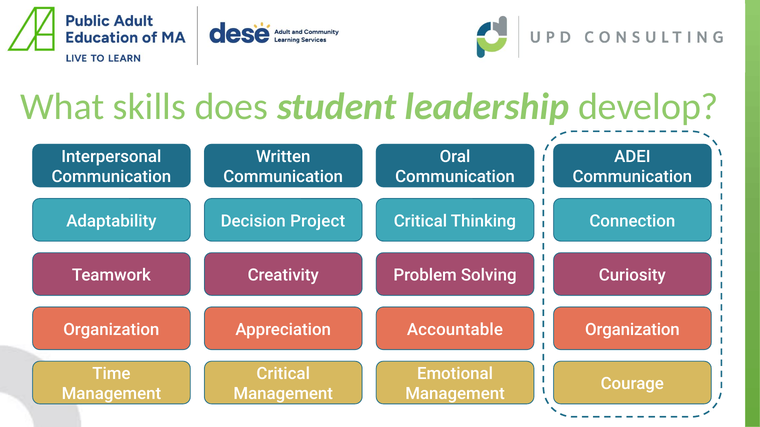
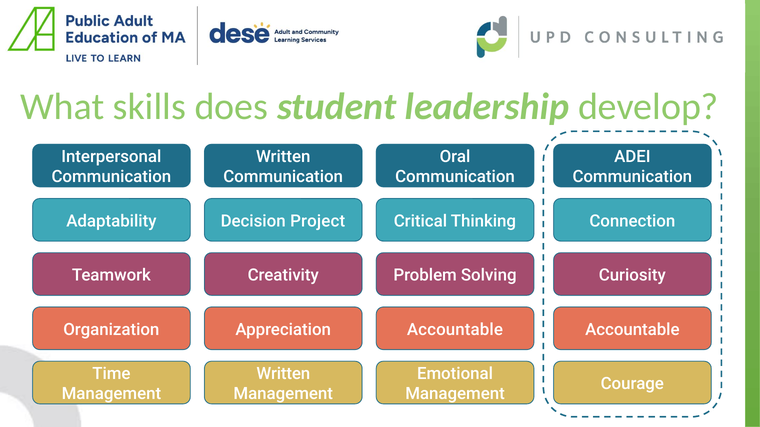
Organization at (632, 330): Organization -> Accountable
Critical at (283, 374): Critical -> Written
